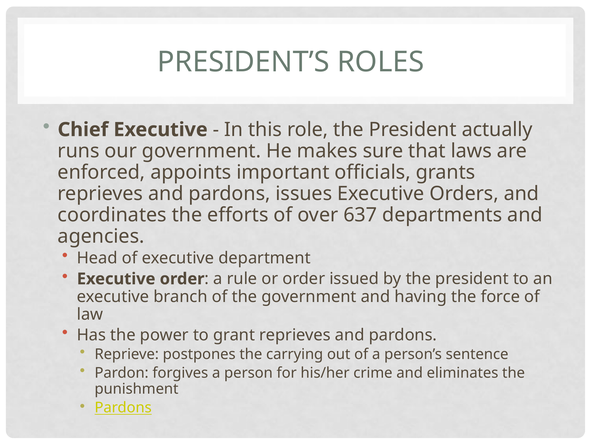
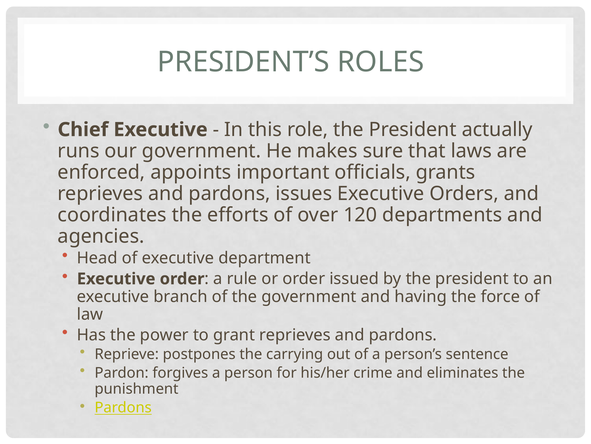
637: 637 -> 120
